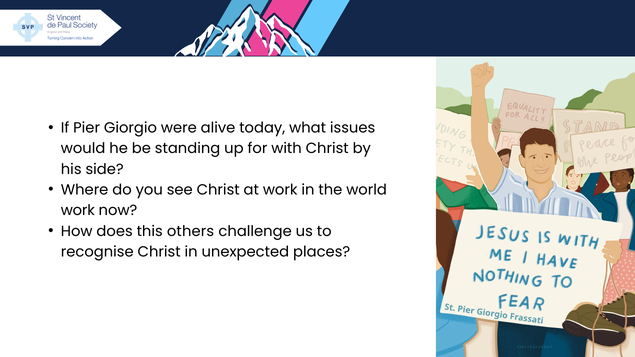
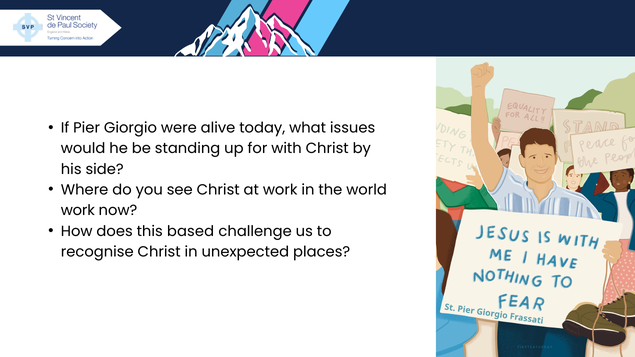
others: others -> based
